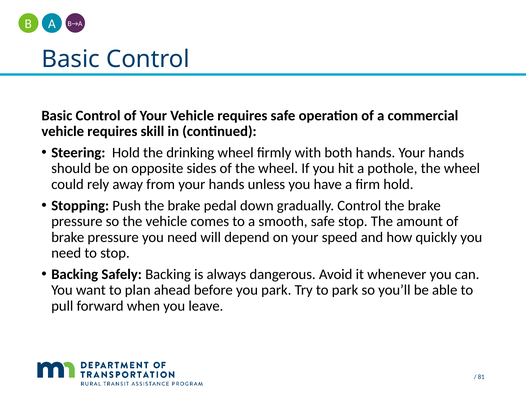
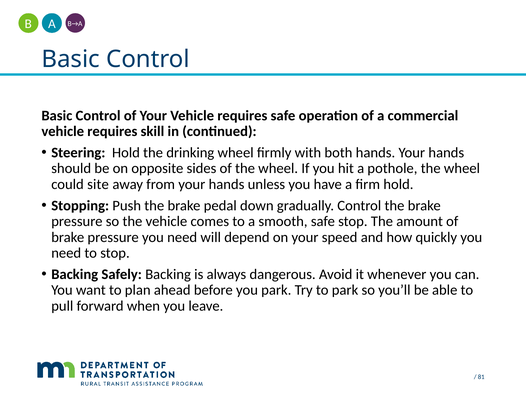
rely: rely -> site
